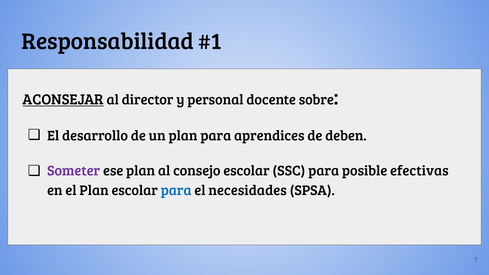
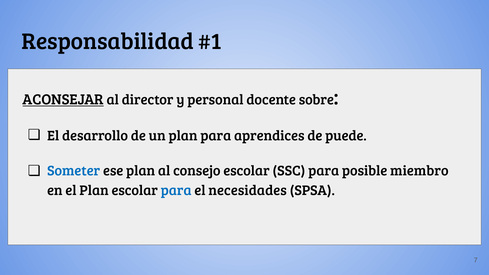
deben: deben -> puede
Someter colour: purple -> blue
efectivas: efectivas -> miembro
